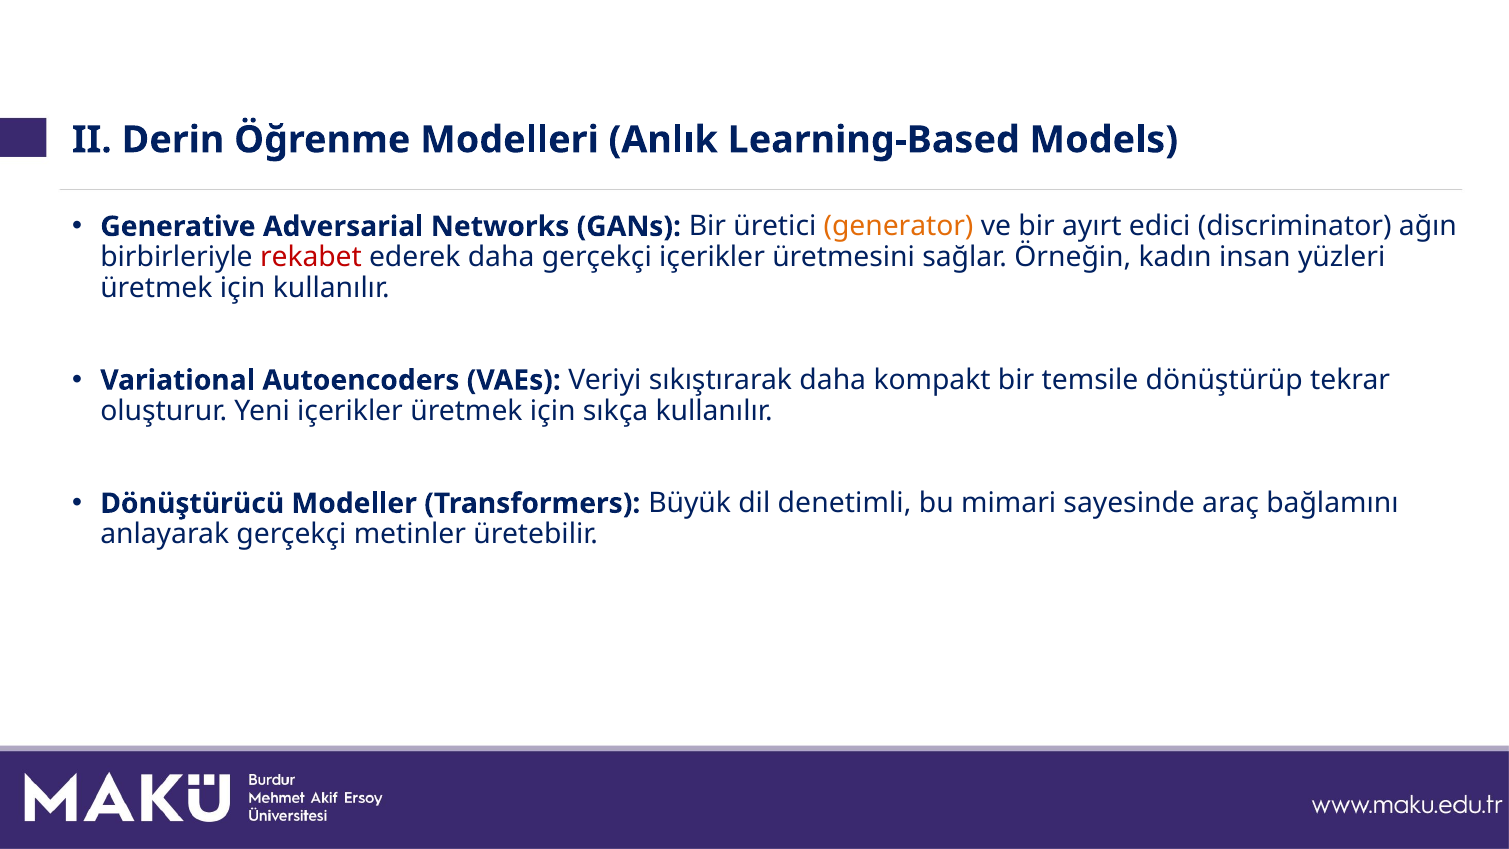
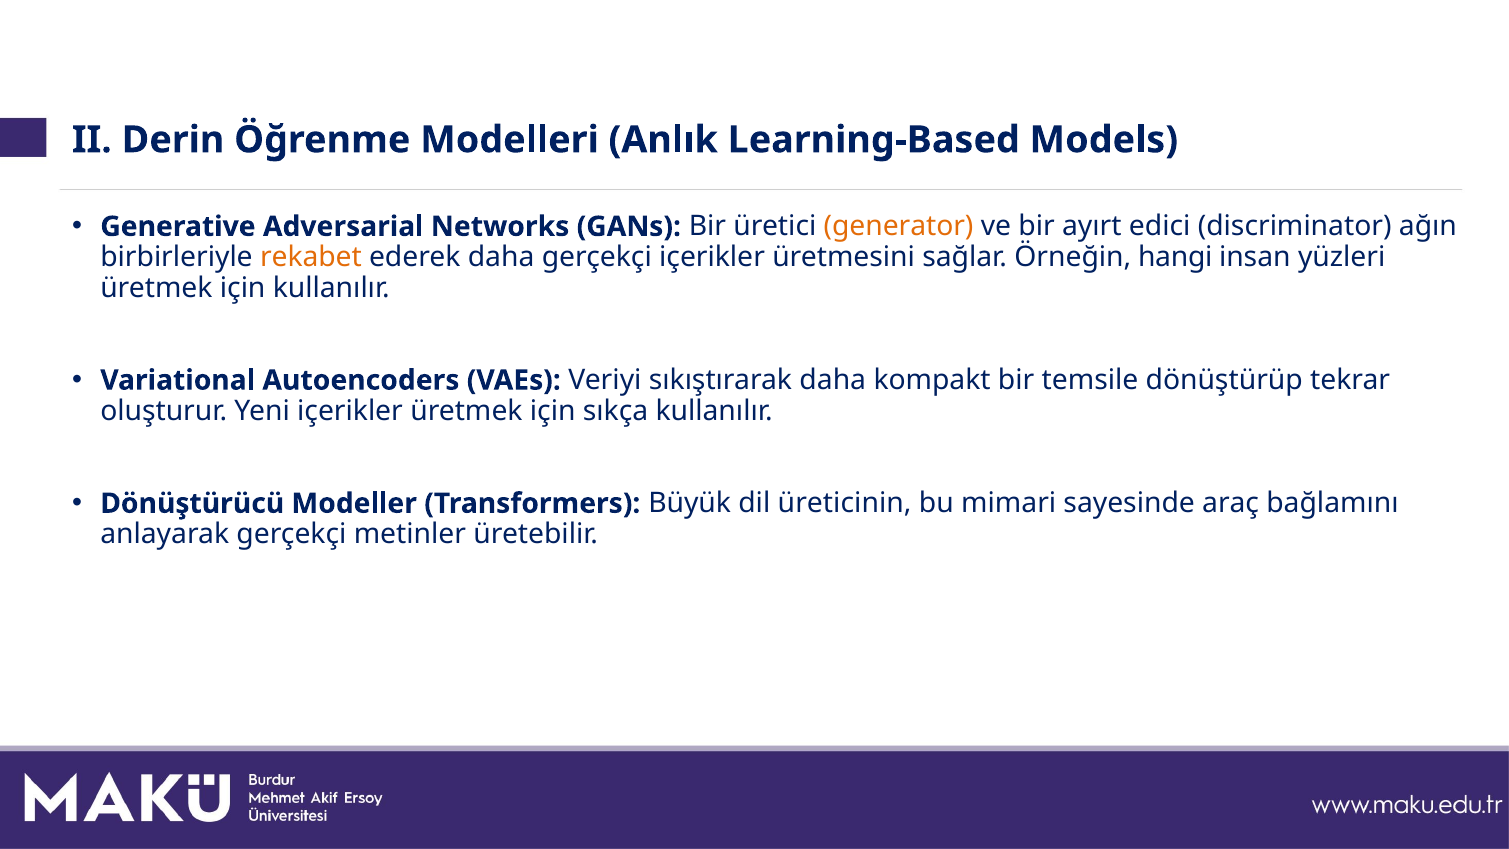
rekabet colour: red -> orange
kadın: kadın -> hangi
denetimli: denetimli -> üreticinin
